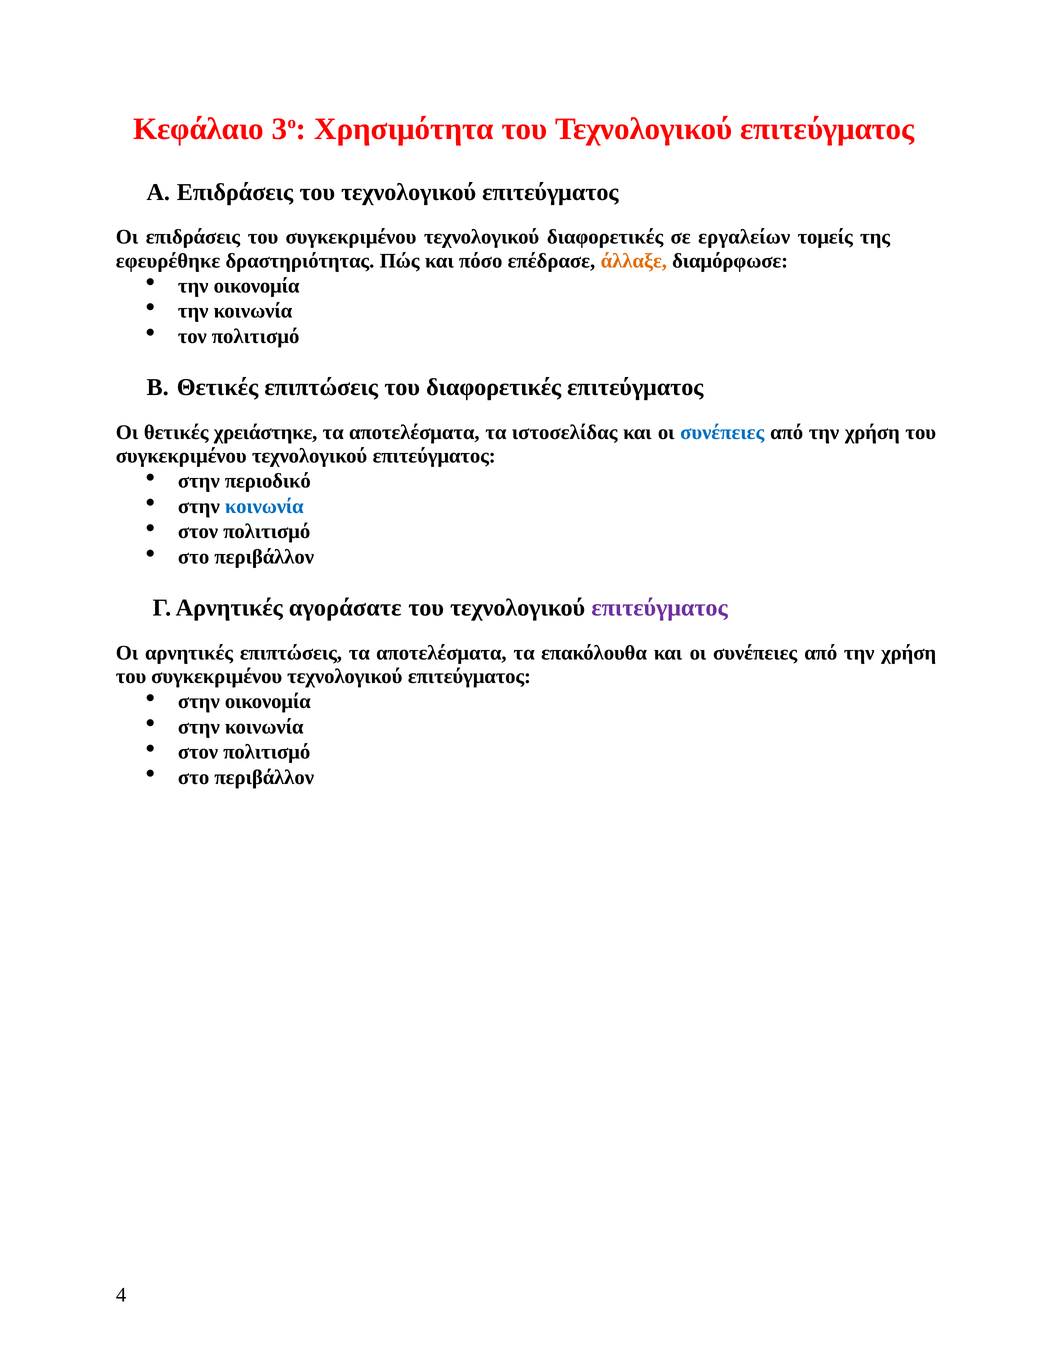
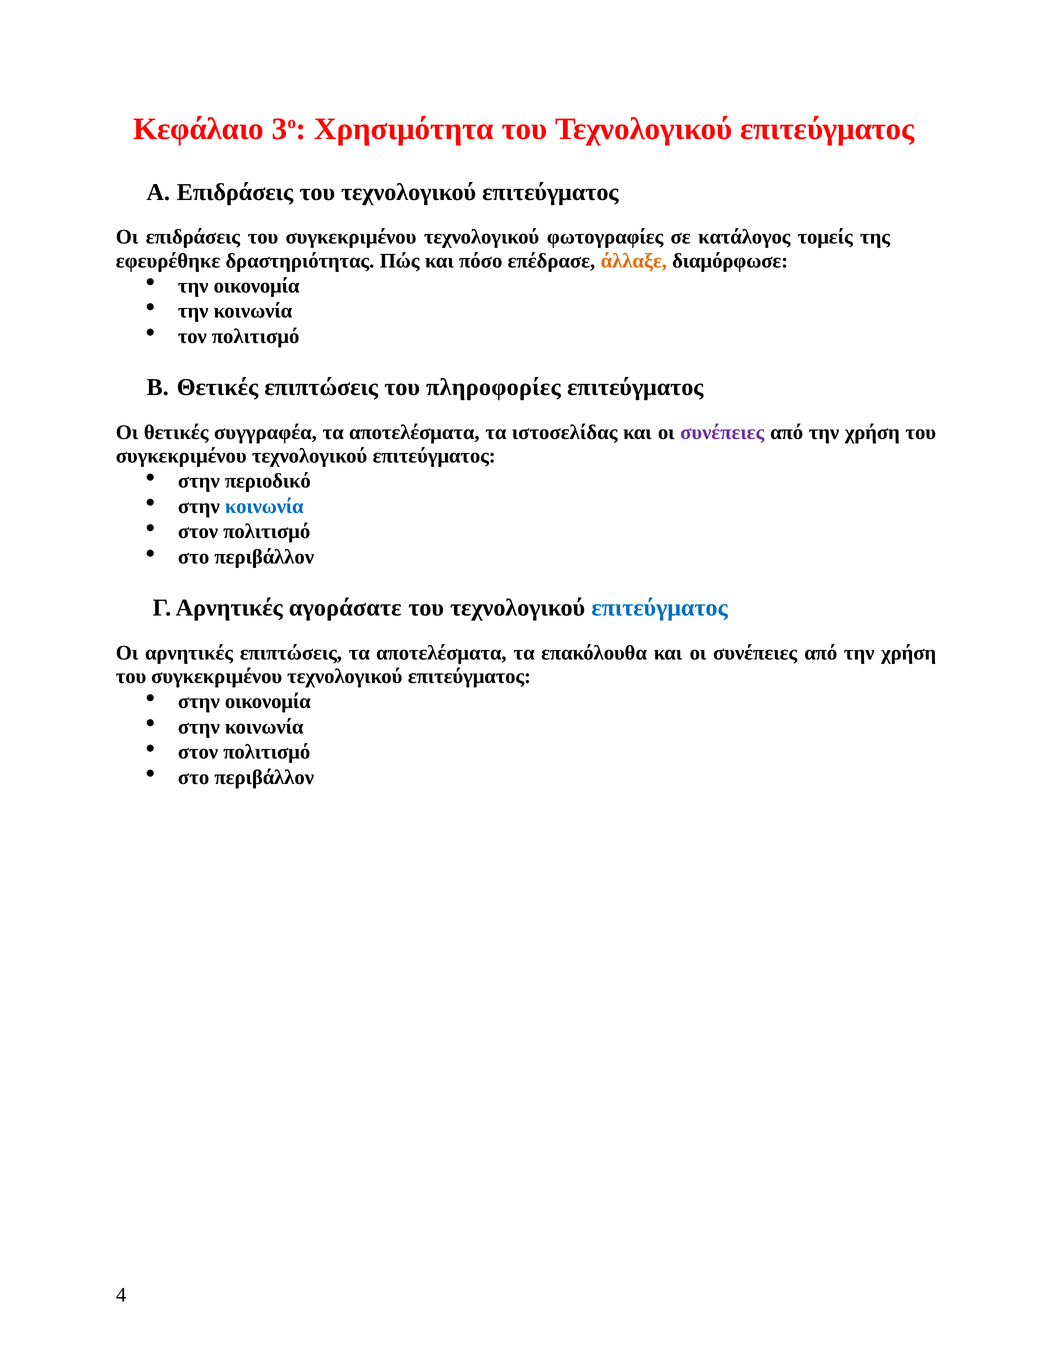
τεχνολογικού διαφορετικές: διαφορετικές -> φωτογραφίες
εργαλείων: εργαλείων -> κατάλογος
του διαφορετικές: διαφορετικές -> πληροφορίες
χρειάστηκε: χρειάστηκε -> συγγραφέα
συνέπειες at (722, 432) colour: blue -> purple
επιτεύγματος at (660, 608) colour: purple -> blue
